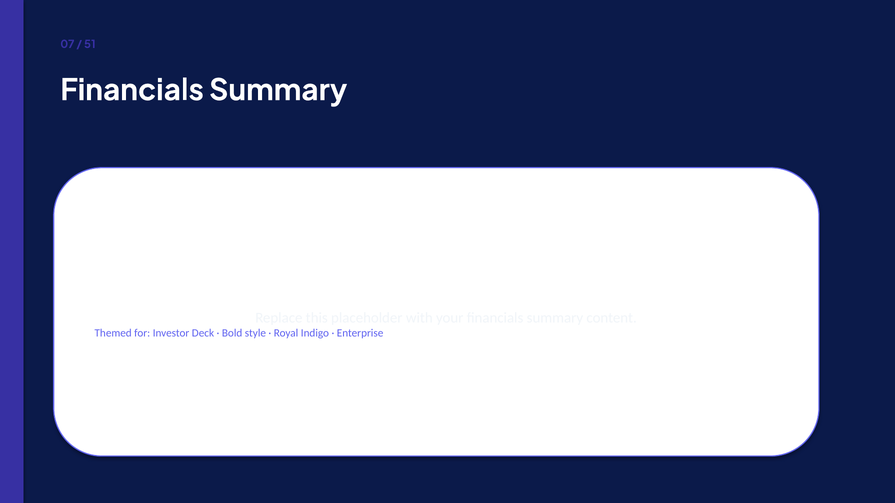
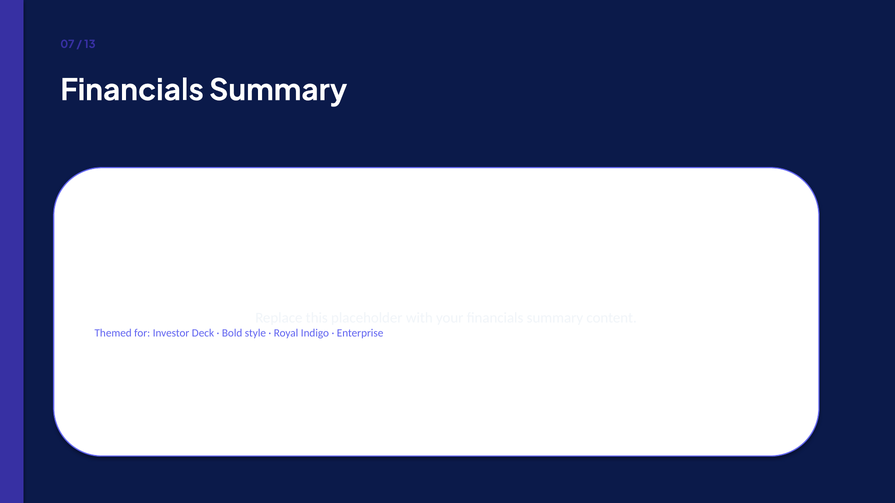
51: 51 -> 13
